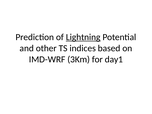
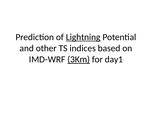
3Km underline: none -> present
